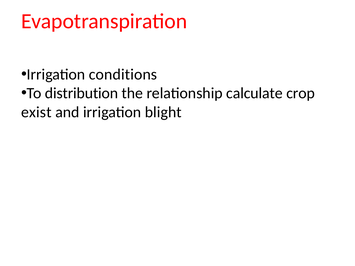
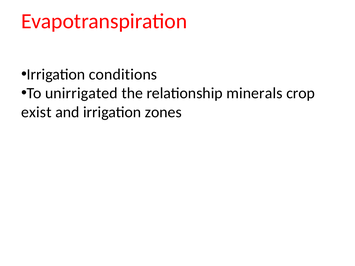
distribution: distribution -> unirrigated
calculate: calculate -> minerals
blight: blight -> zones
